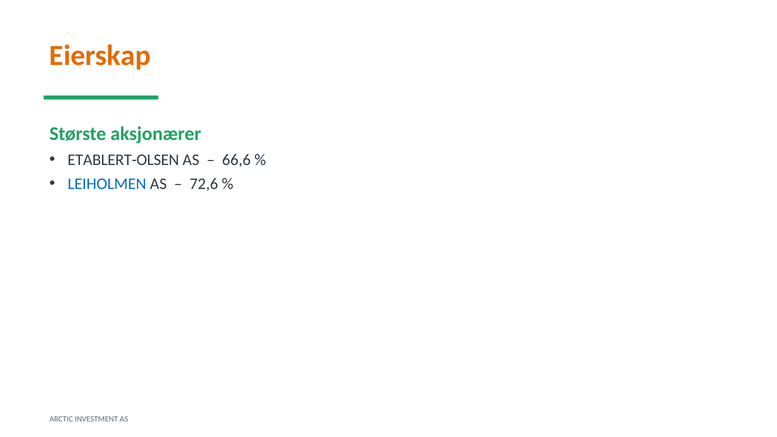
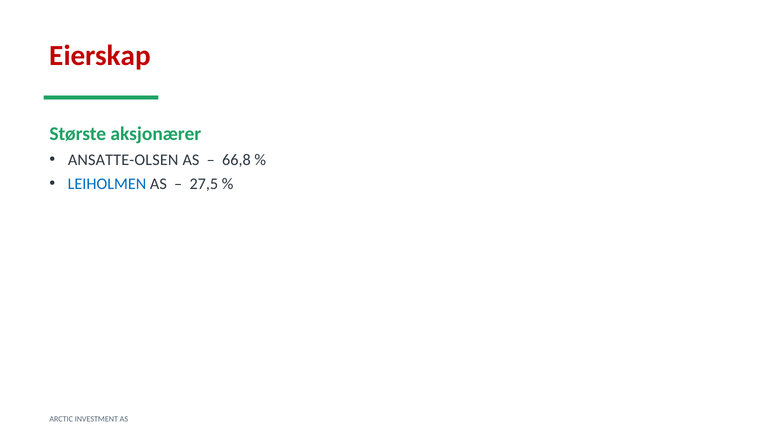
Eierskap colour: orange -> red
ETABLERT-OLSEN: ETABLERT-OLSEN -> ANSATTE-OLSEN
66,6: 66,6 -> 66,8
72,6: 72,6 -> 27,5
